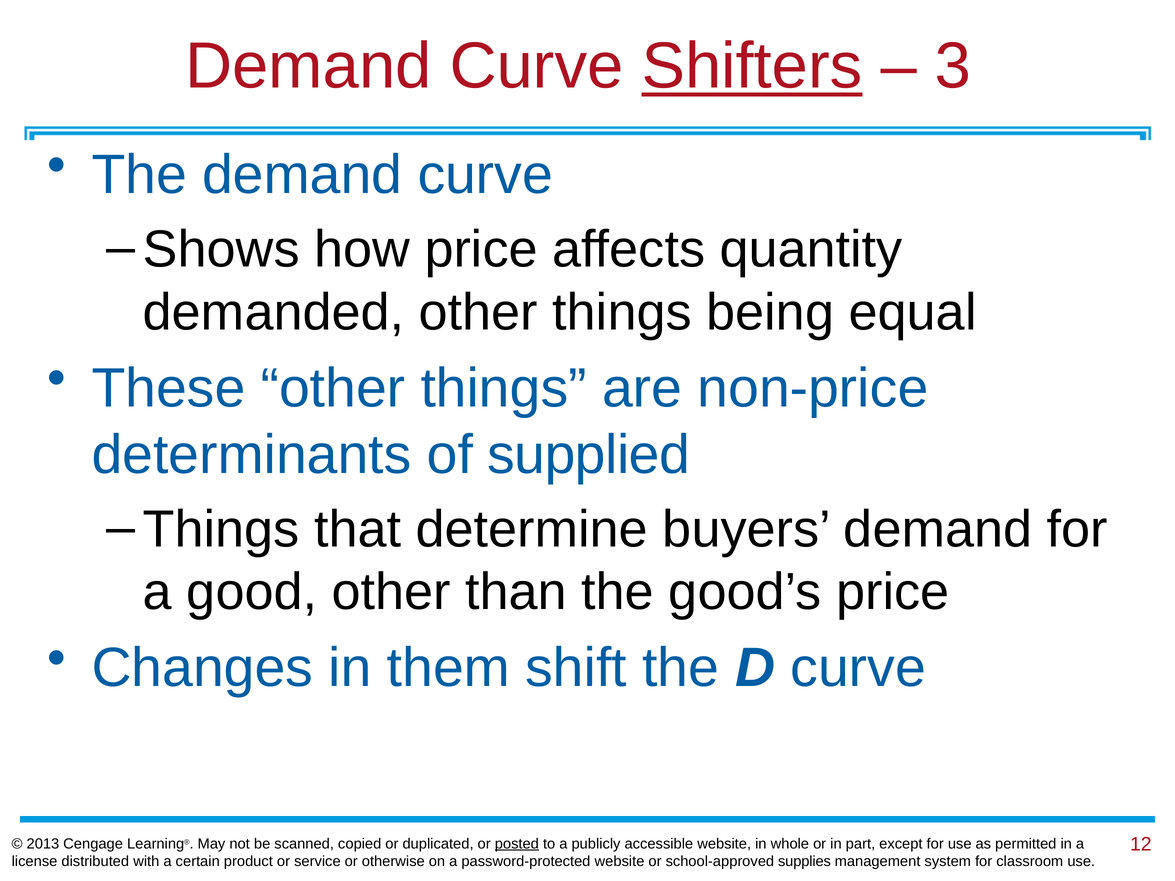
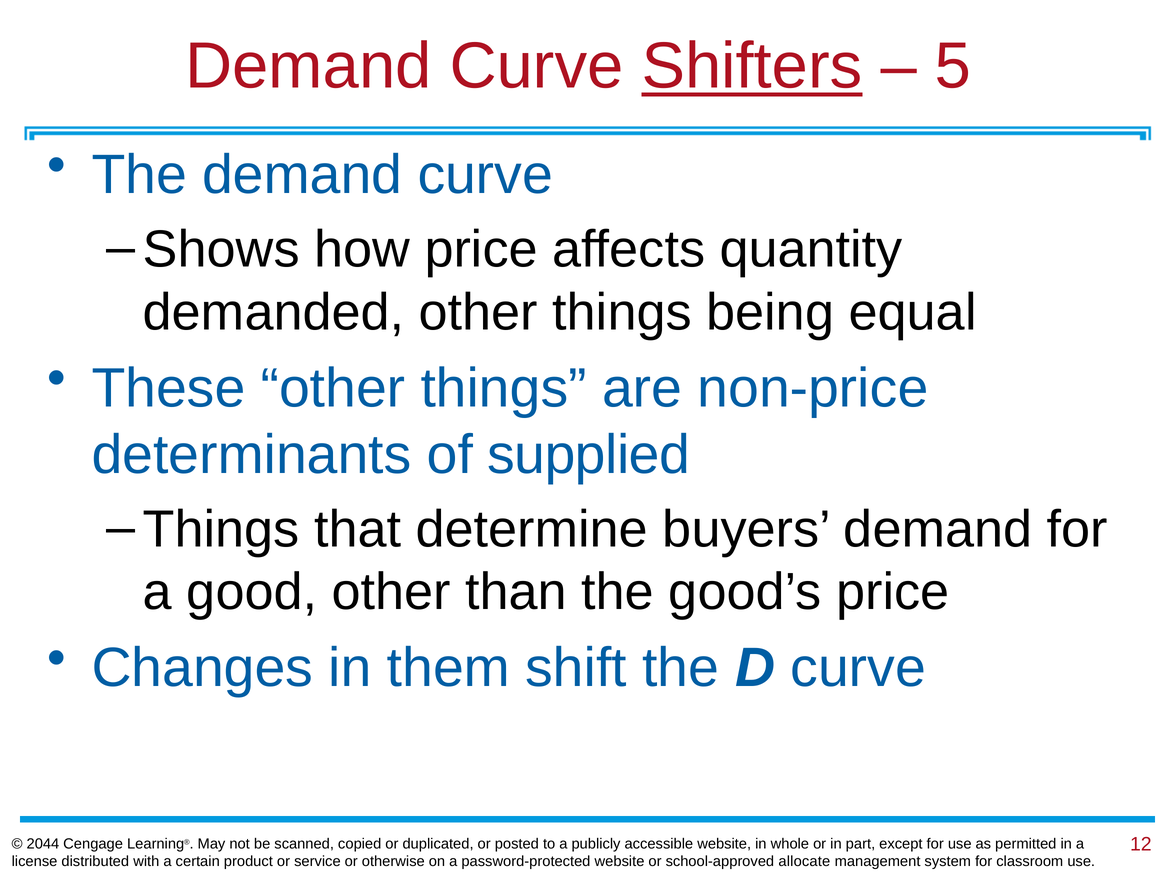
3: 3 -> 5
2013: 2013 -> 2044
posted underline: present -> none
supplies: supplies -> allocate
